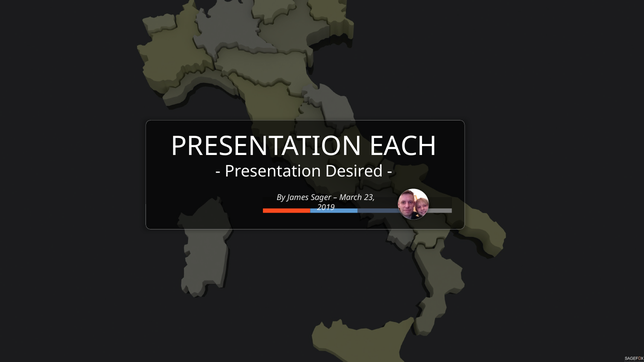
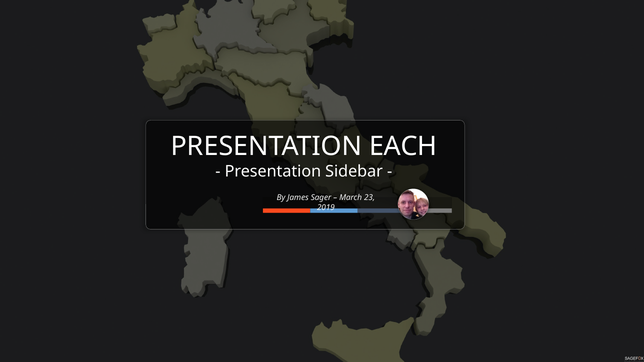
Desired: Desired -> Sidebar
